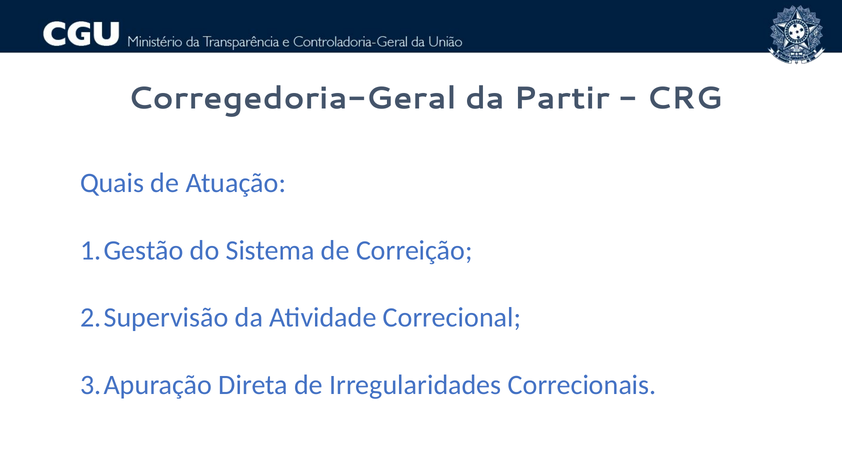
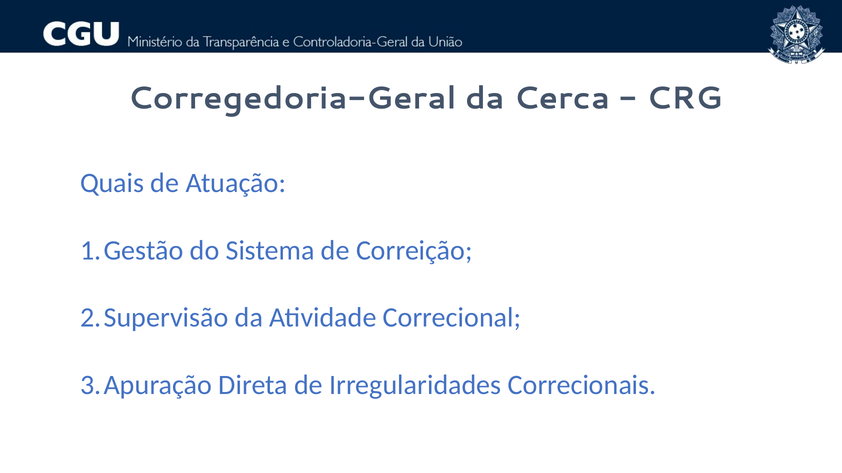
Partir: Partir -> Cerca
